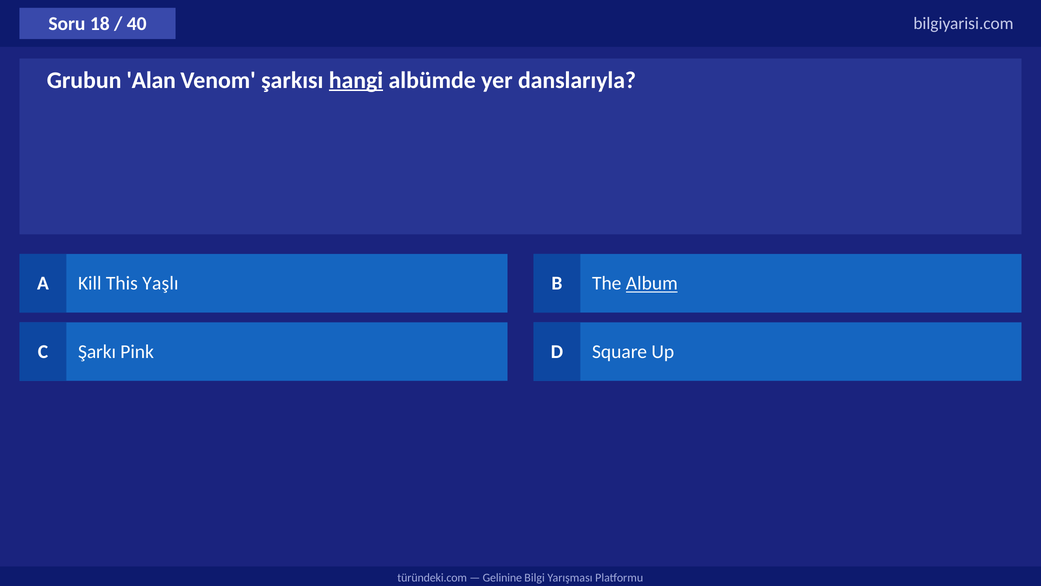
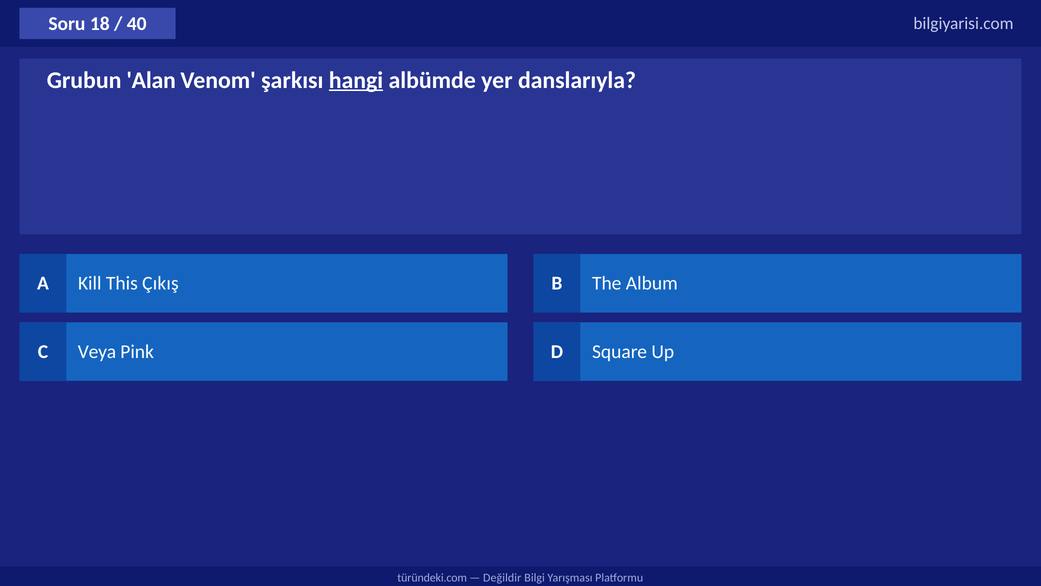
Yaşlı: Yaşlı -> Çıkış
Album underline: present -> none
Şarkı: Şarkı -> Veya
Gelinine: Gelinine -> Değildir
